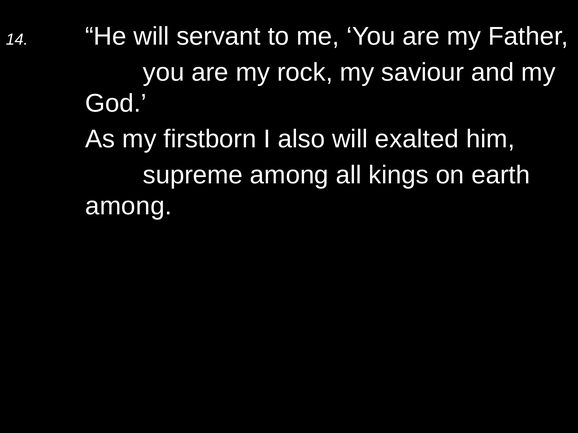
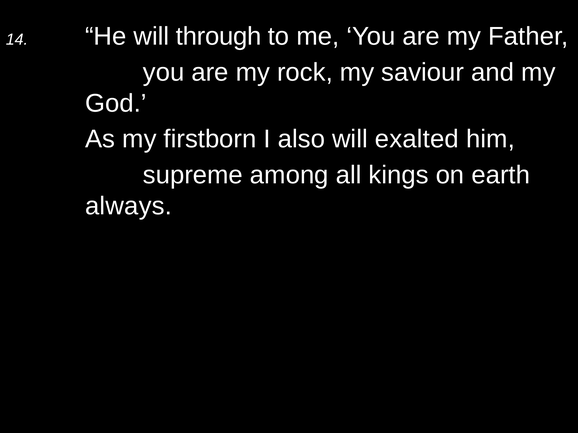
servant: servant -> through
among at (129, 206): among -> always
